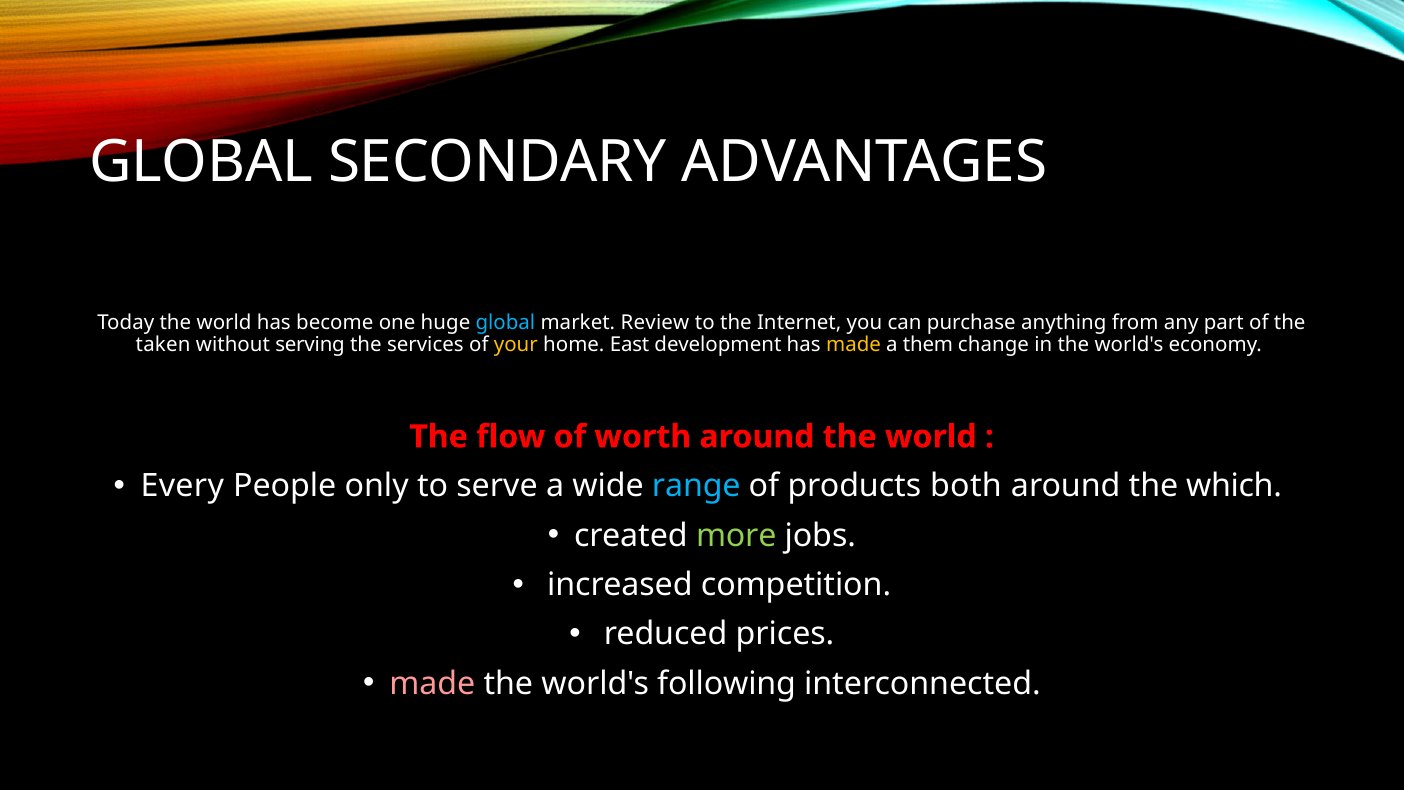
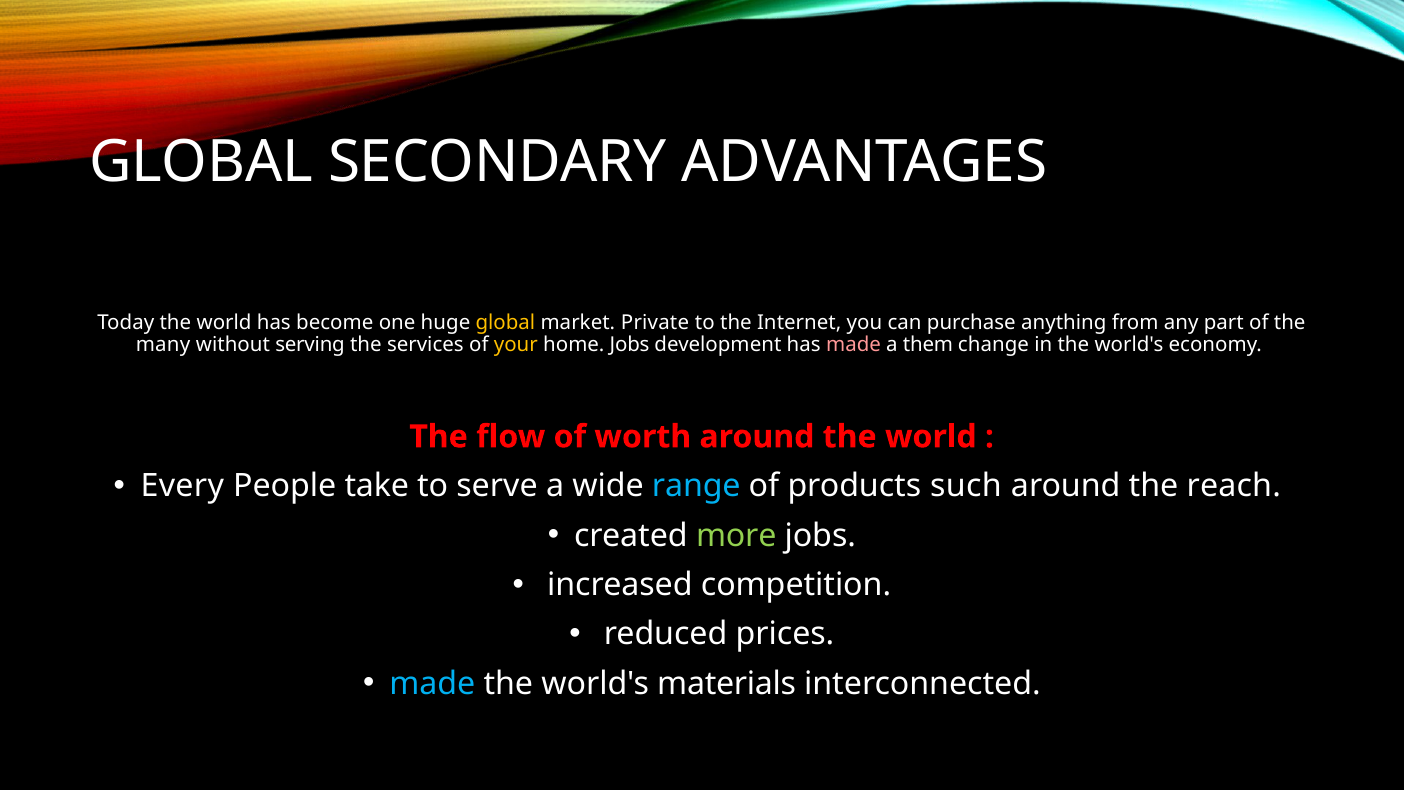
global at (505, 322) colour: light blue -> yellow
Review: Review -> Private
taken: taken -> many
home East: East -> Jobs
made at (854, 344) colour: yellow -> pink
only: only -> take
both: both -> such
which: which -> reach
made at (432, 683) colour: pink -> light blue
following: following -> materials
